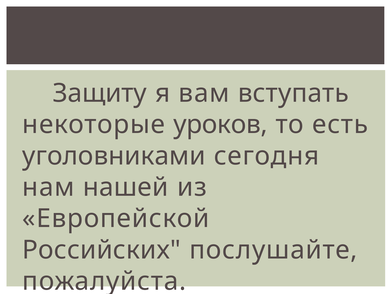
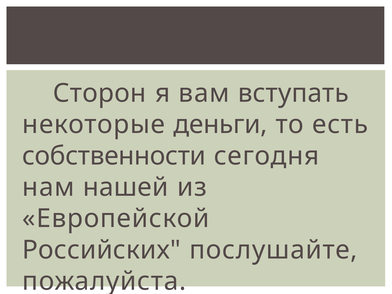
Защиту: Защиту -> Сторон
уроков: уроков -> деньги
уголовниками: уголовниками -> собственности
